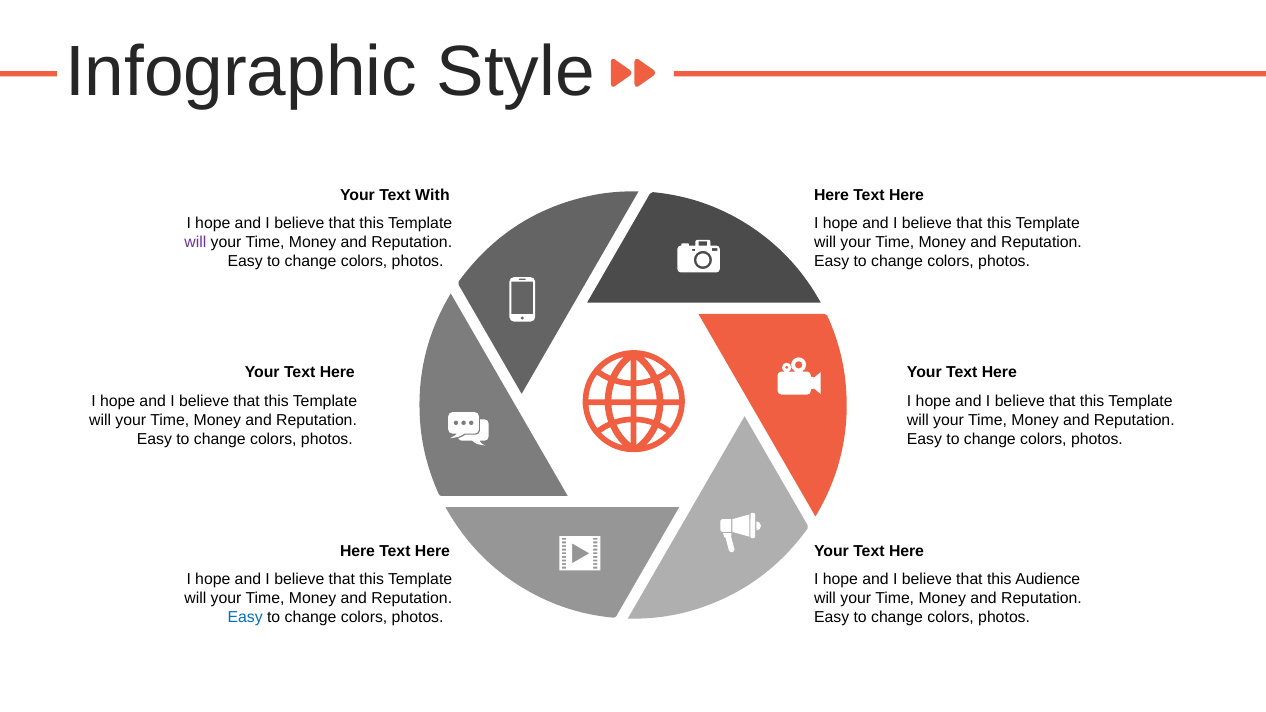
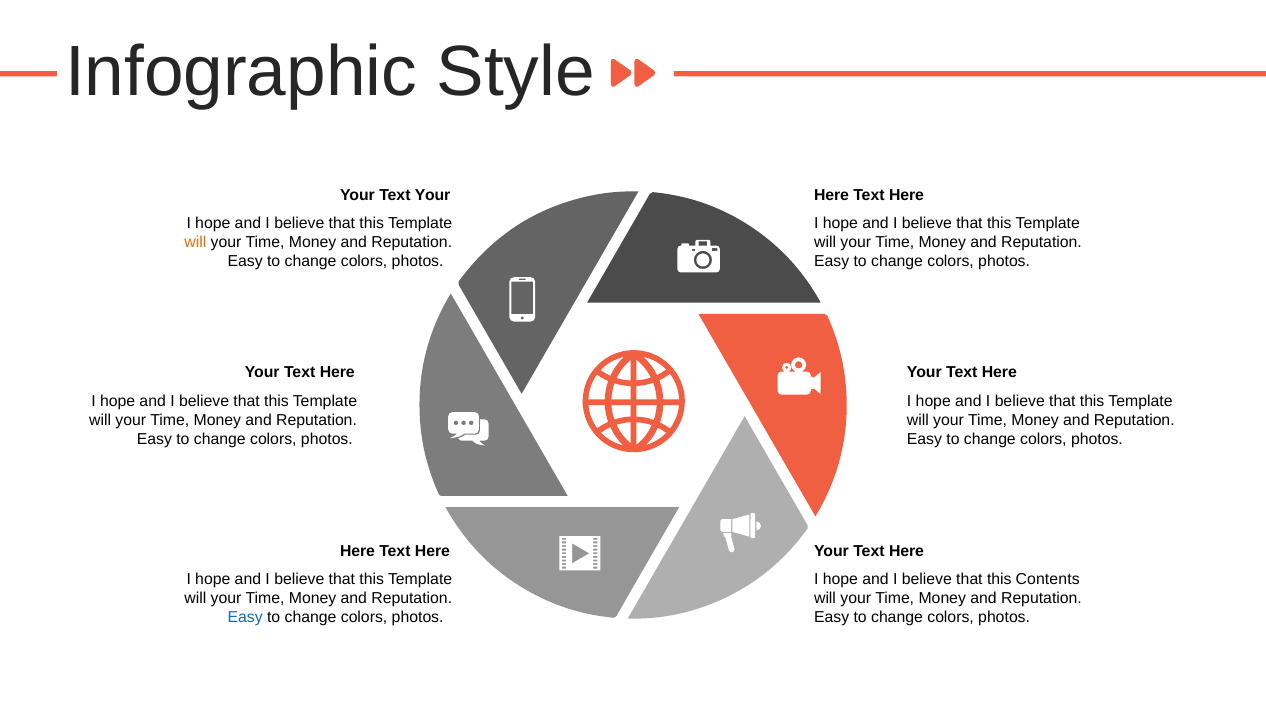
Text With: With -> Your
will at (195, 243) colour: purple -> orange
Audience: Audience -> Contents
